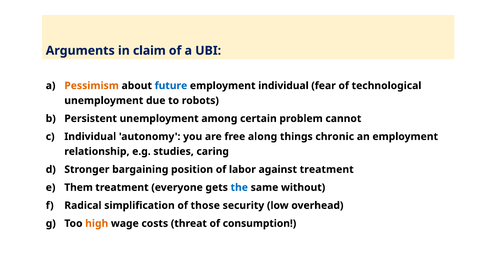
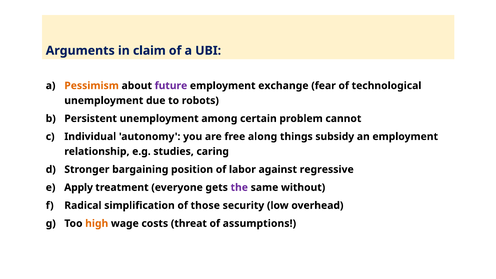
future colour: blue -> purple
employment individual: individual -> exchange
chronic: chronic -> subsidy
against treatment: treatment -> regressive
Them: Them -> Apply
the colour: blue -> purple
consumption: consumption -> assumptions
